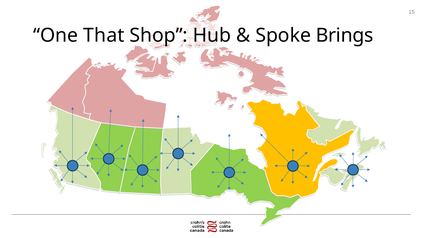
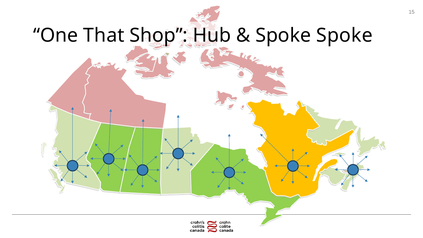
Spoke Brings: Brings -> Spoke
